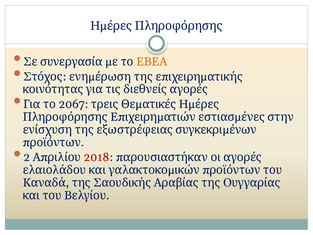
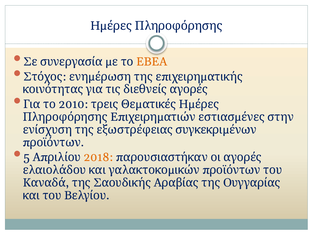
2067: 2067 -> 2010
2: 2 -> 5
2018 colour: red -> orange
